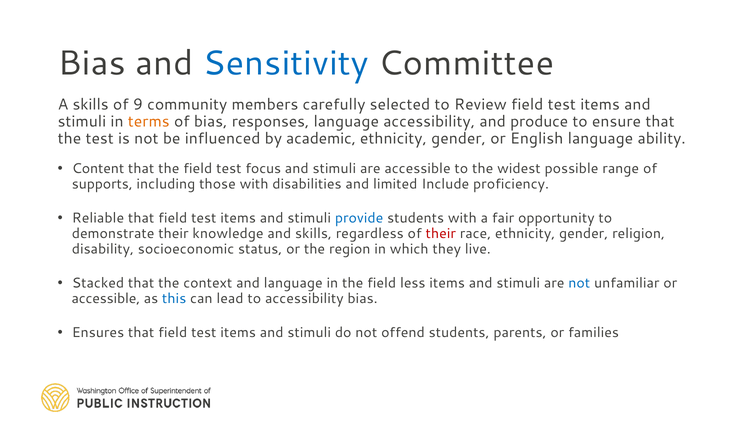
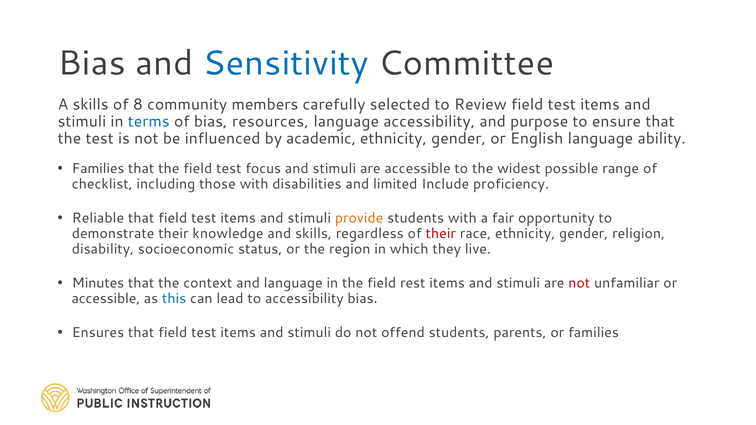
9: 9 -> 8
terms colour: orange -> blue
responses: responses -> resources
produce: produce -> purpose
Content at (98, 169): Content -> Families
supports: supports -> checklist
provide colour: blue -> orange
Stacked: Stacked -> Minutes
less: less -> rest
not at (579, 283) colour: blue -> red
